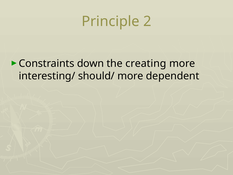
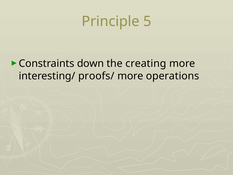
2: 2 -> 5
should/: should/ -> proofs/
dependent: dependent -> operations
